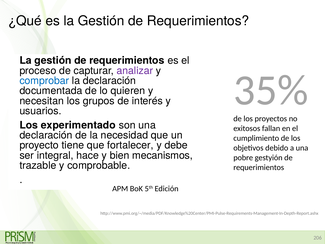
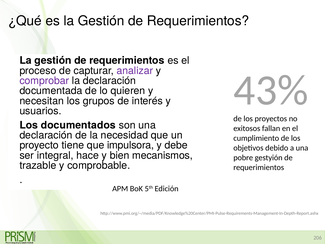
35%: 35% -> 43%
comprobar colour: blue -> purple
experimentado: experimentado -> documentados
fortalecer: fortalecer -> impulsora
